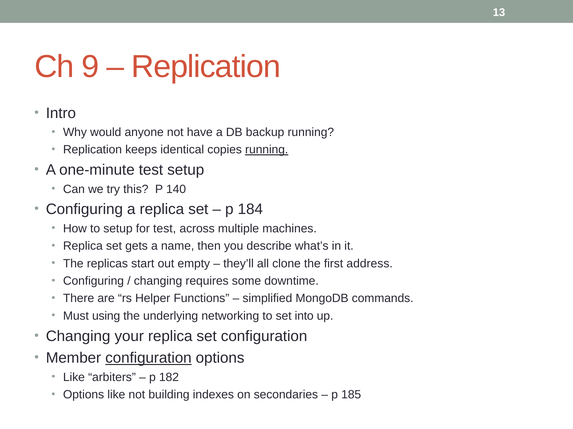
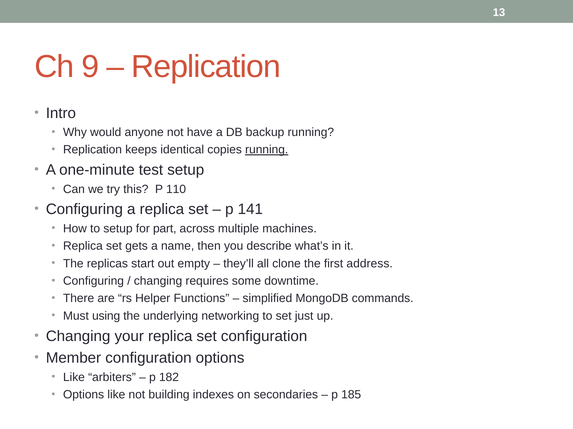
140: 140 -> 110
184: 184 -> 141
for test: test -> part
into: into -> just
configuration at (148, 359) underline: present -> none
